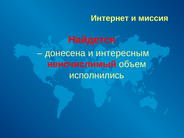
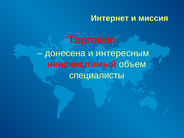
Найдется: Найдется -> Торговле
исполнились: исполнились -> специалисты
